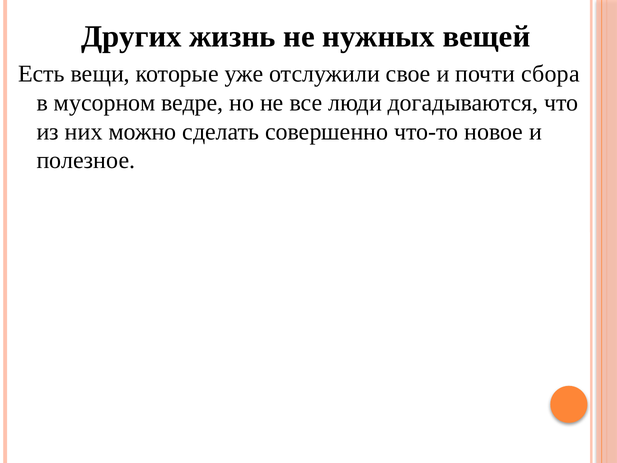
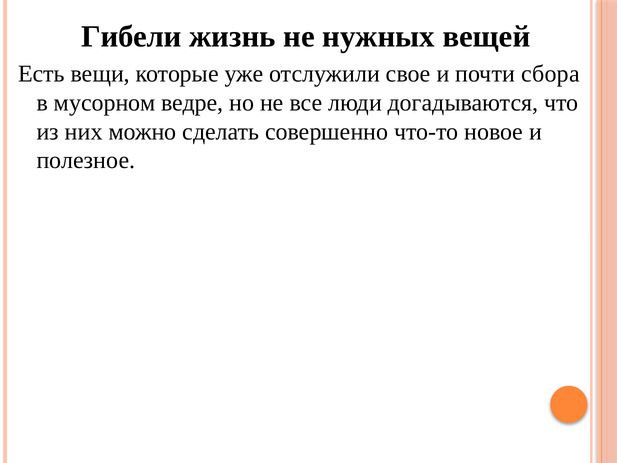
Других: Других -> Гибели
